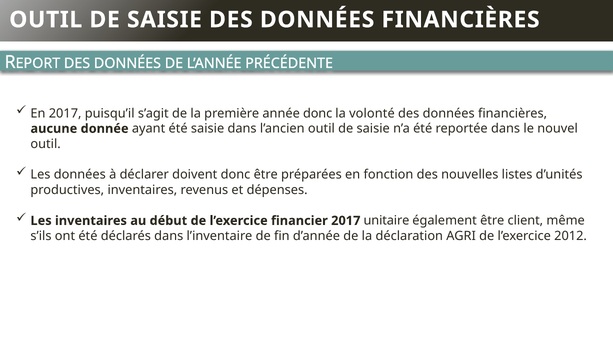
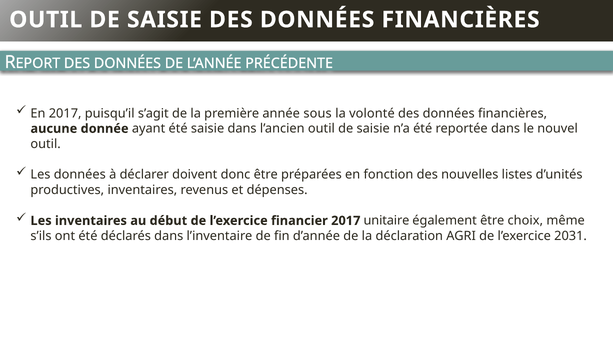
année donc: donc -> sous
client: client -> choix
2012: 2012 -> 2031
